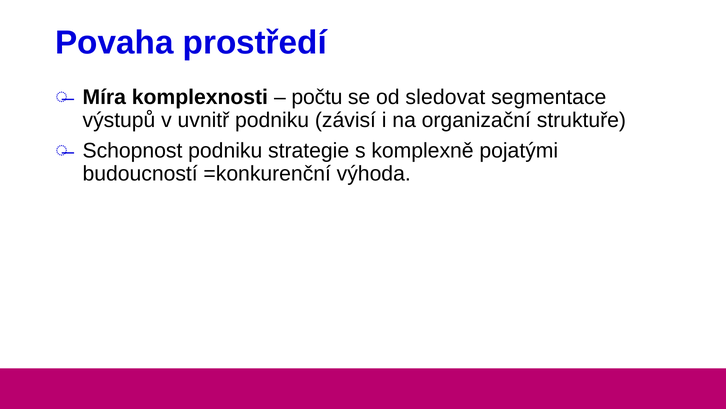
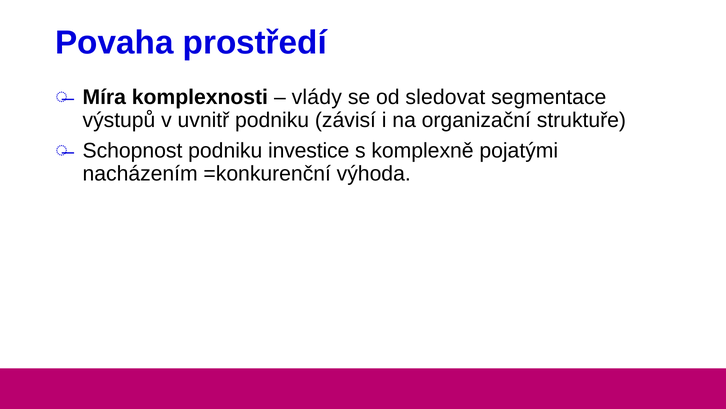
počtu: počtu -> vlády
strategie: strategie -> investice
budoucností: budoucností -> nacházením
